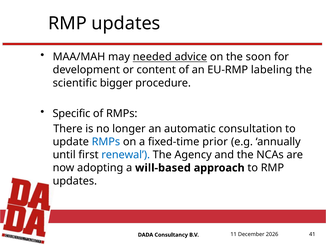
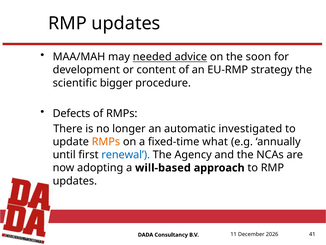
labeling: labeling -> strategy
Specific: Specific -> Defects
consultation: consultation -> investigated
RMPs at (106, 141) colour: blue -> orange
prior: prior -> what
